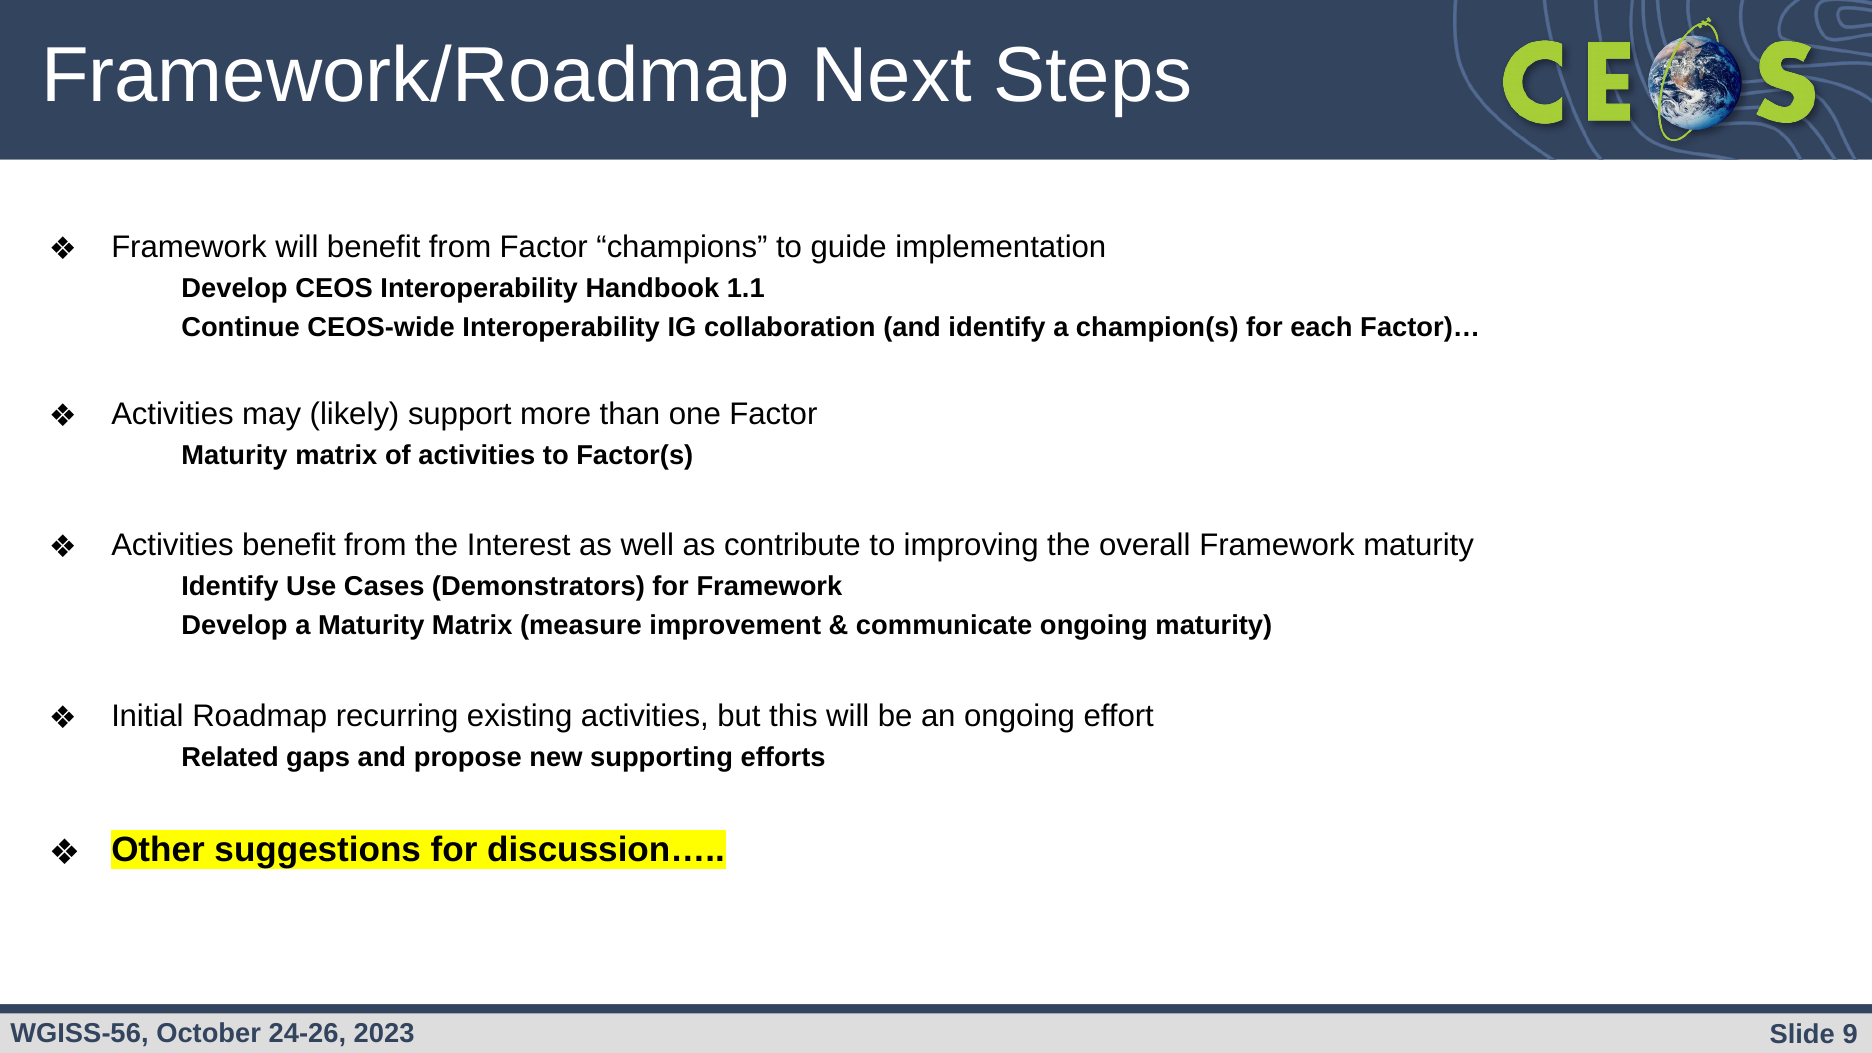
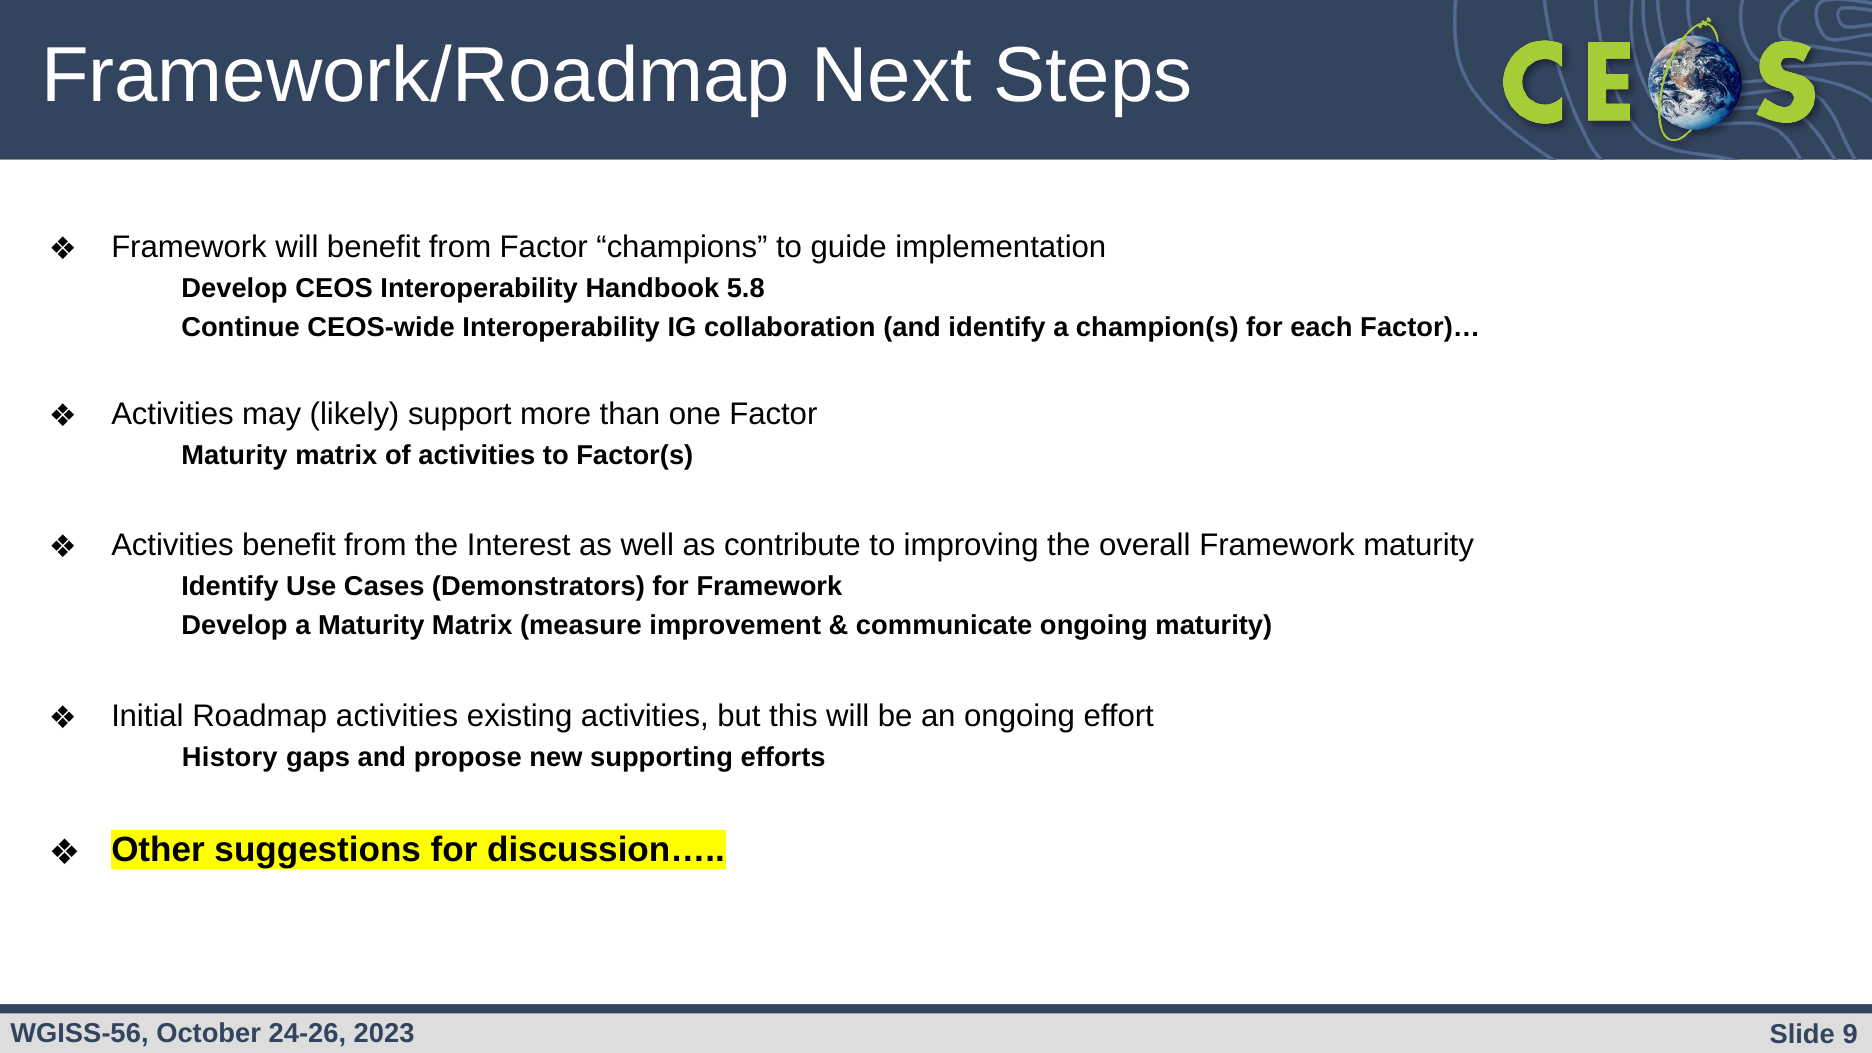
1.1: 1.1 -> 5.8
Roadmap recurring: recurring -> activities
Related: Related -> History
